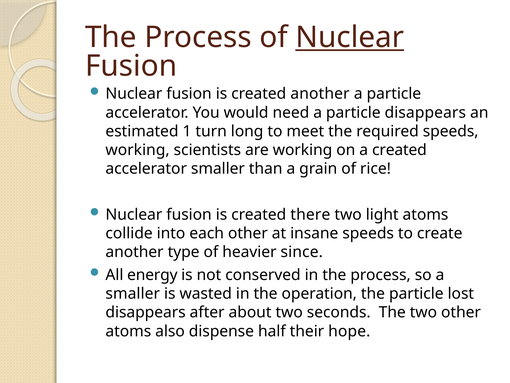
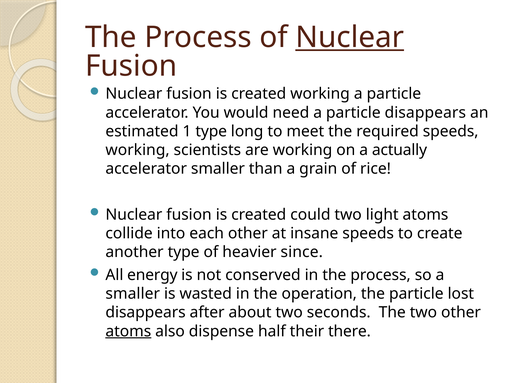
created another: another -> working
1 turn: turn -> type
a created: created -> actually
there: there -> could
atoms at (128, 331) underline: none -> present
hope: hope -> there
